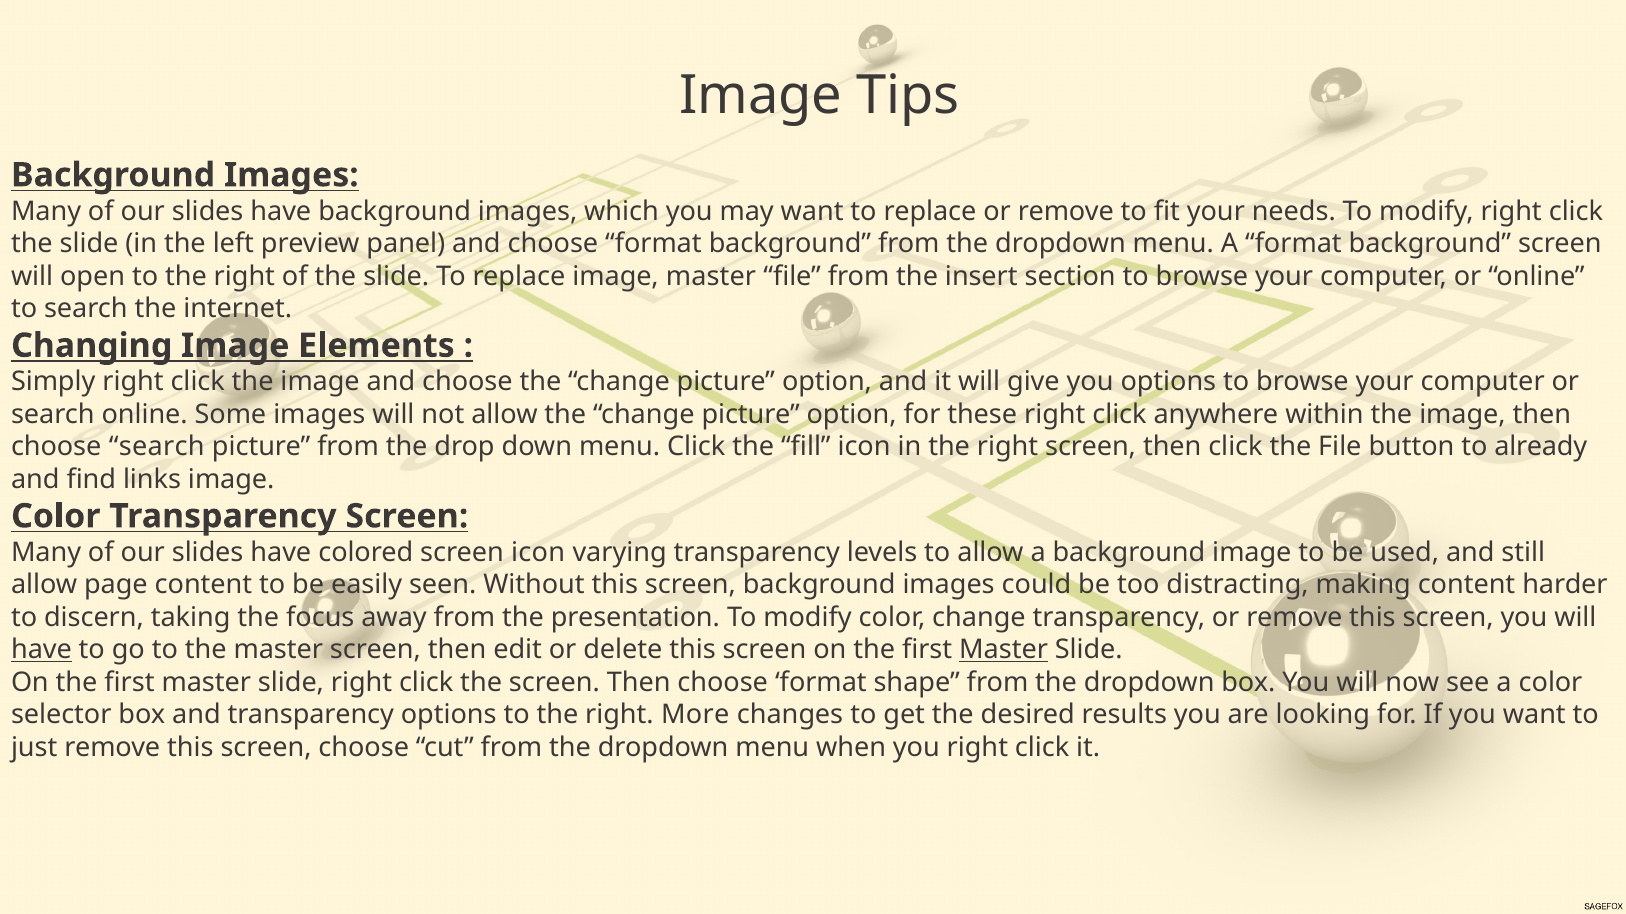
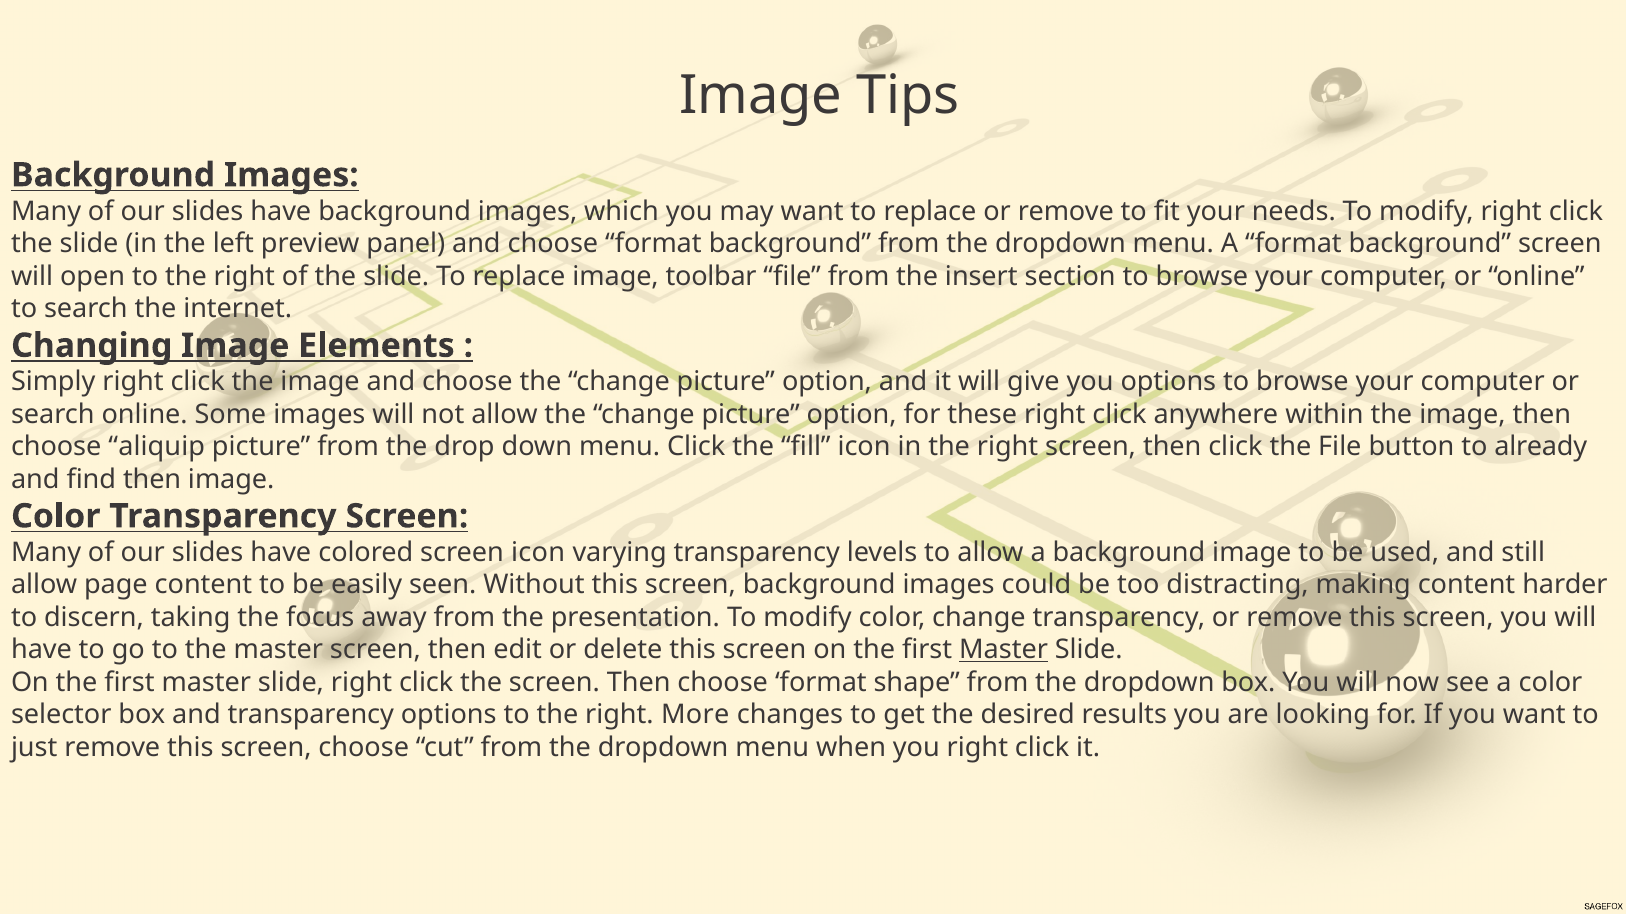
image master: master -> toolbar
choose search: search -> aliquip
find links: links -> then
have at (41, 650) underline: present -> none
